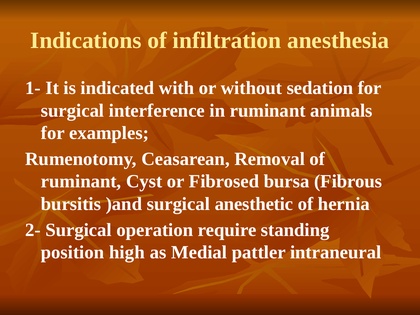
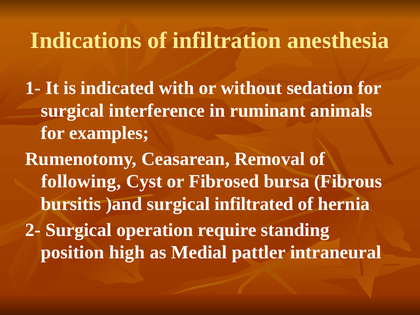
ruminant at (81, 181): ruminant -> following
anesthetic: anesthetic -> infiltrated
